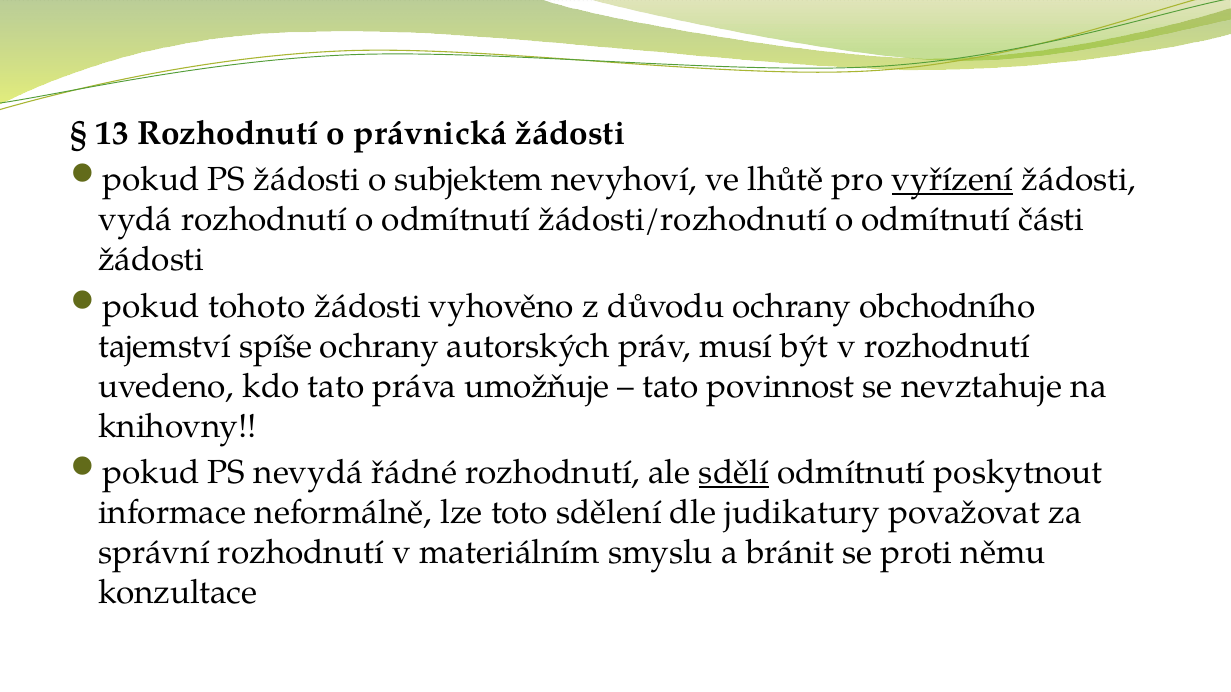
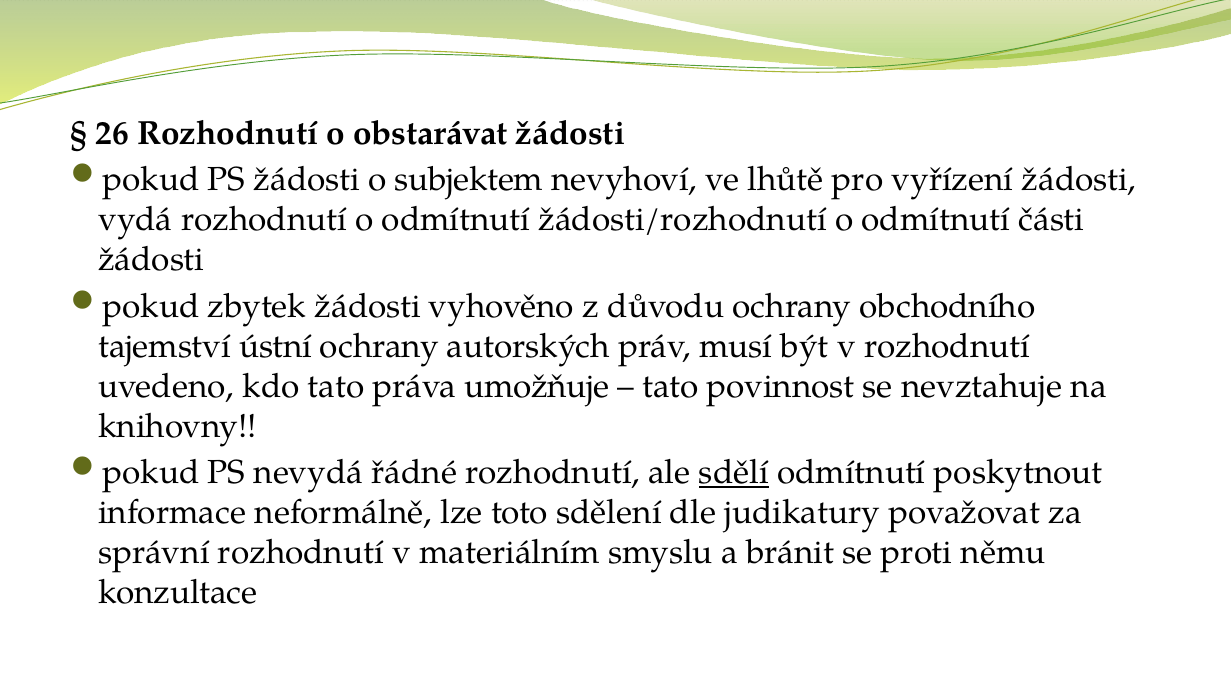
13: 13 -> 26
právnická: právnická -> obstarávat
vyřízení underline: present -> none
tohoto: tohoto -> zbytek
spíše: spíše -> ústní
